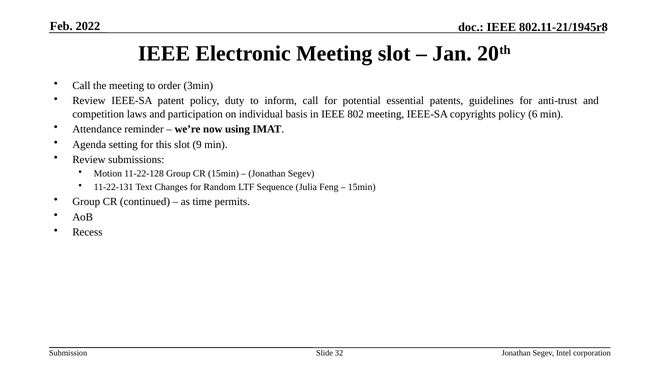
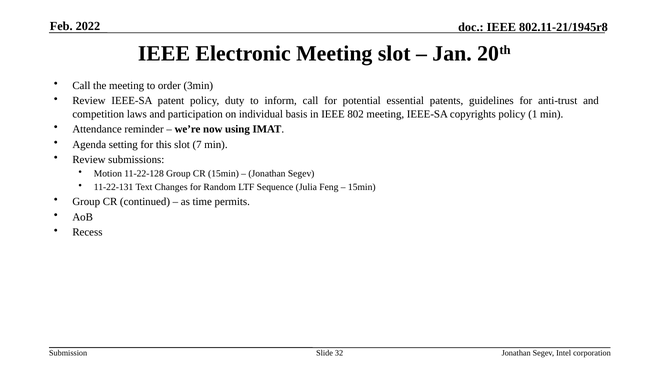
6: 6 -> 1
9: 9 -> 7
